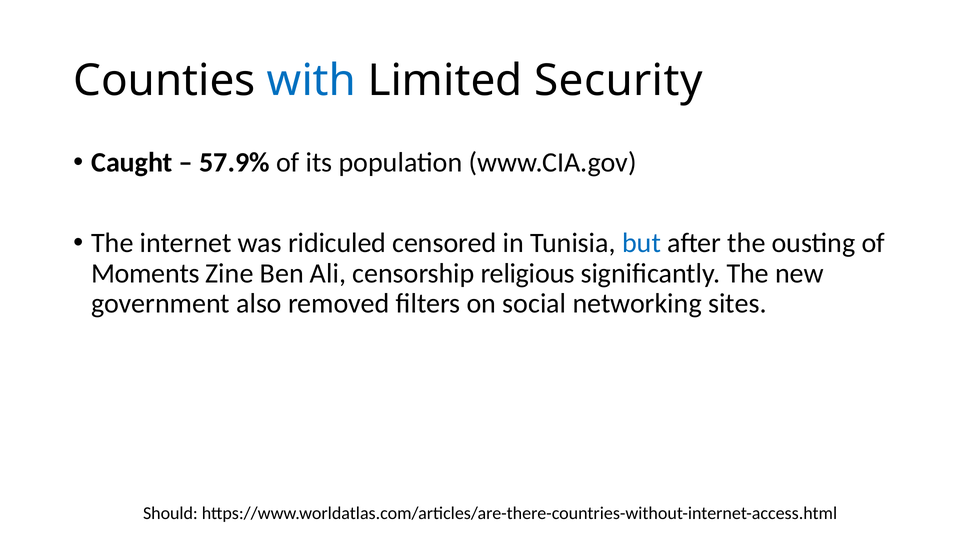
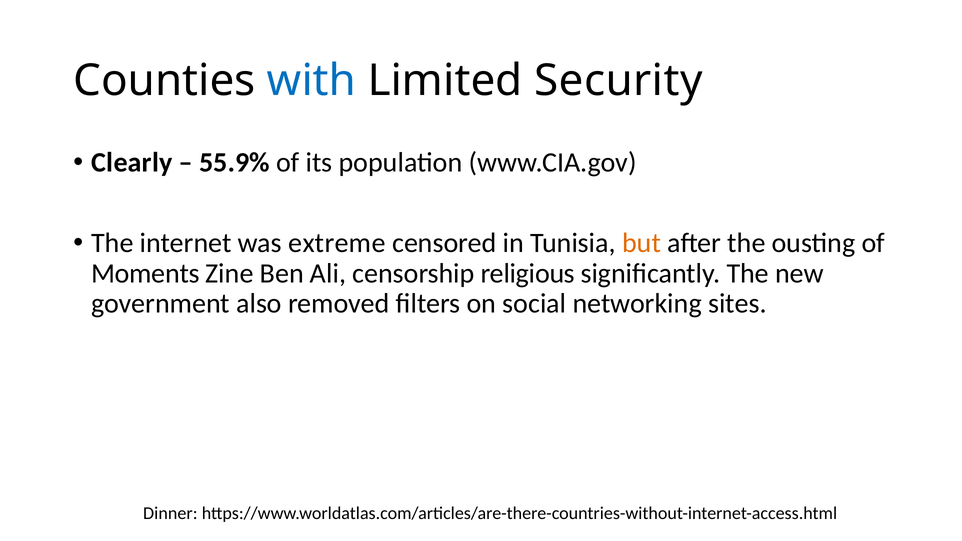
Caught: Caught -> Clearly
57.9%: 57.9% -> 55.9%
ridiculed: ridiculed -> extreme
but colour: blue -> orange
Should: Should -> Dinner
